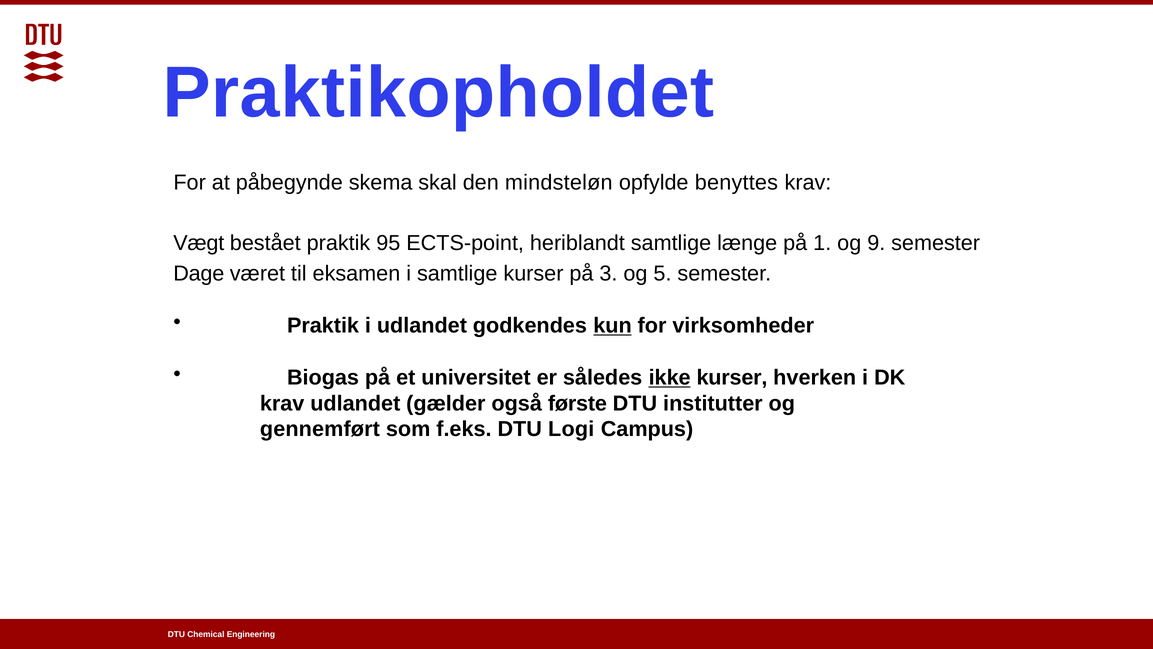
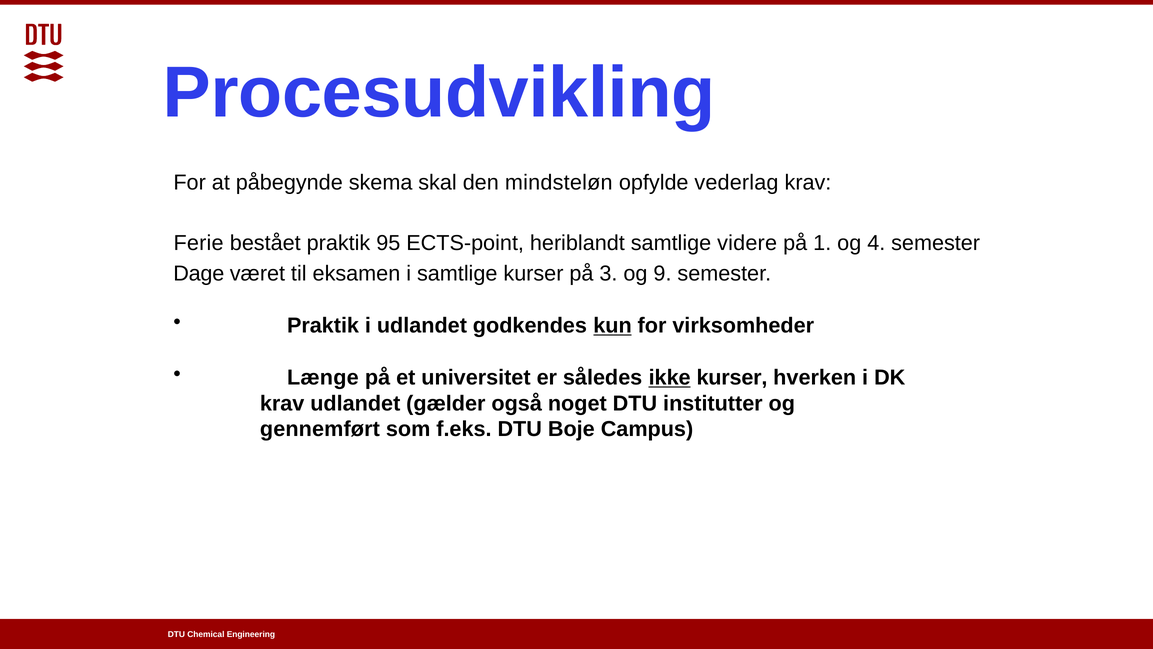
Praktikopholdet: Praktikopholdet -> Procesudvikling
benyttes: benyttes -> vederlag
Vægt: Vægt -> Ferie
længe: længe -> videre
9: 9 -> 4
5: 5 -> 9
Biogas: Biogas -> Længe
første: første -> noget
Logi: Logi -> Boje
